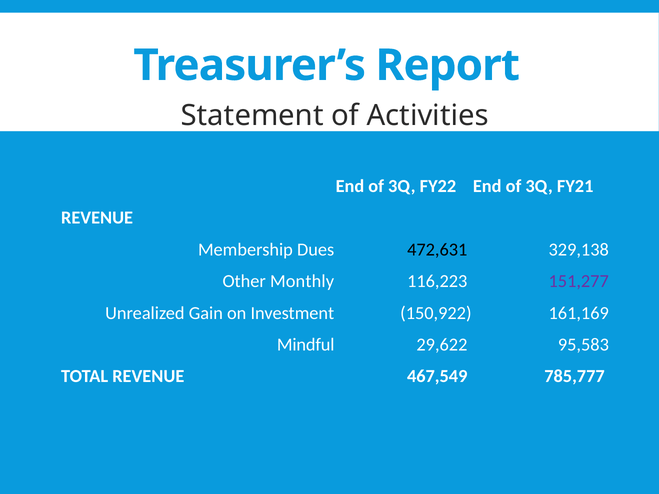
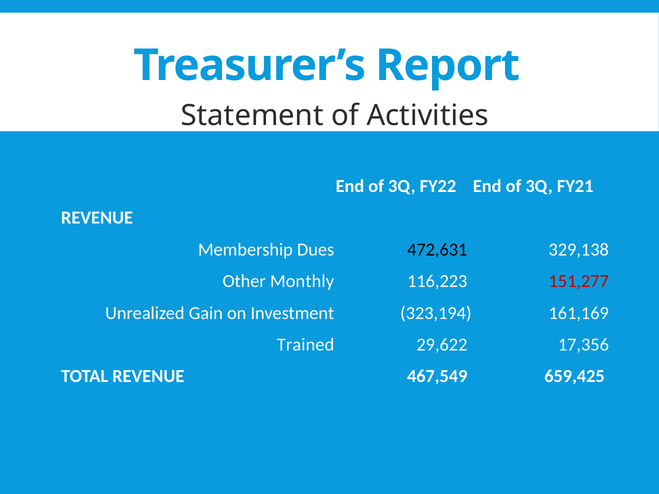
151,277 colour: purple -> red
150,922: 150,922 -> 323,194
Mindful: Mindful -> Trained
95,583: 95,583 -> 17,356
785,777: 785,777 -> 659,425
